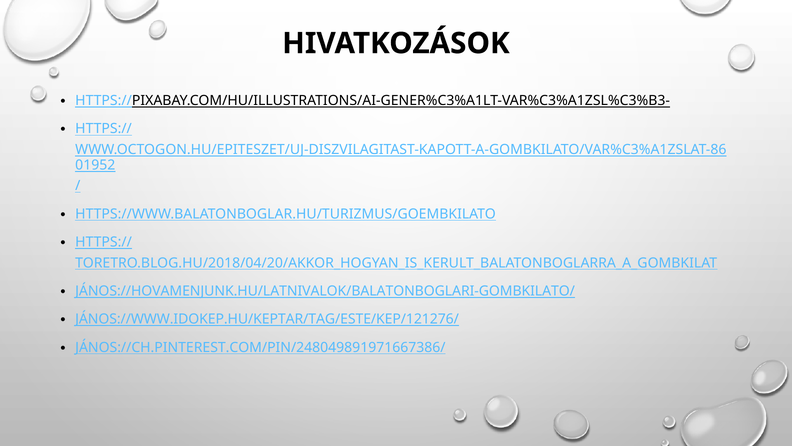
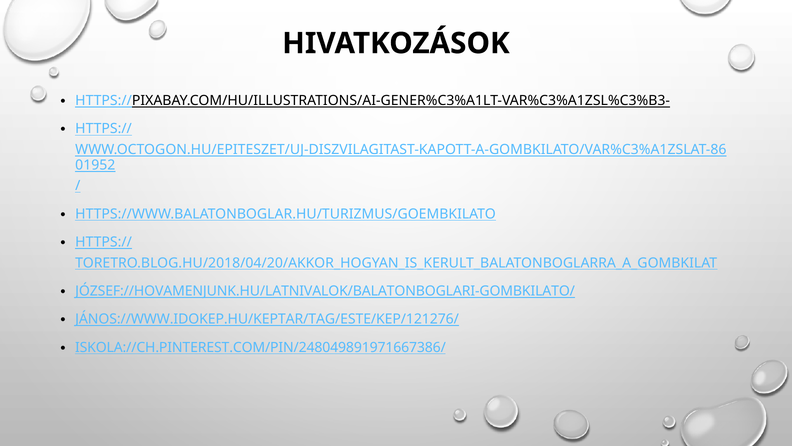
JÁNOS://HOVAMENJUNK.HU/LATNIVALOK/BALATONBOGLARI-GOMBKILATO/: JÁNOS://HOVAMENJUNK.HU/LATNIVALOK/BALATONBOGLARI-GOMBKILATO/ -> JÓZSEF://HOVAMENJUNK.HU/LATNIVALOK/BALATONBOGLARI-GOMBKILATO/
JÁNOS://CH.PINTEREST.COM/PIN/248049891971667386/: JÁNOS://CH.PINTEREST.COM/PIN/248049891971667386/ -> ISKOLA://CH.PINTEREST.COM/PIN/248049891971667386/
